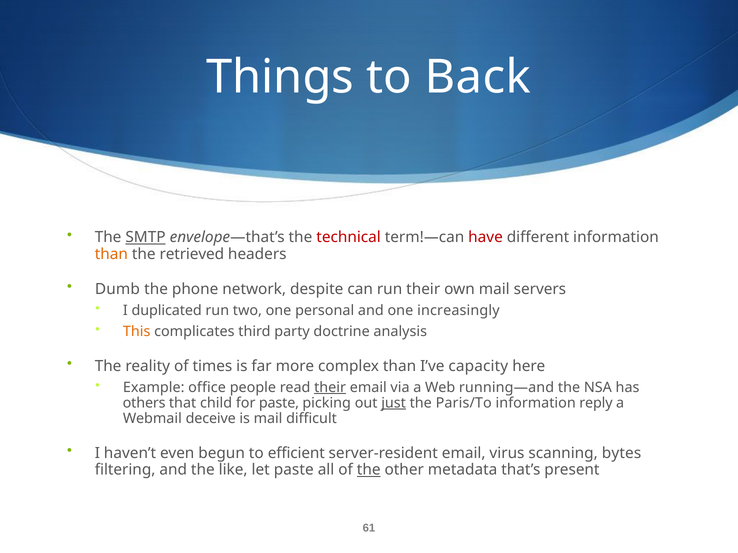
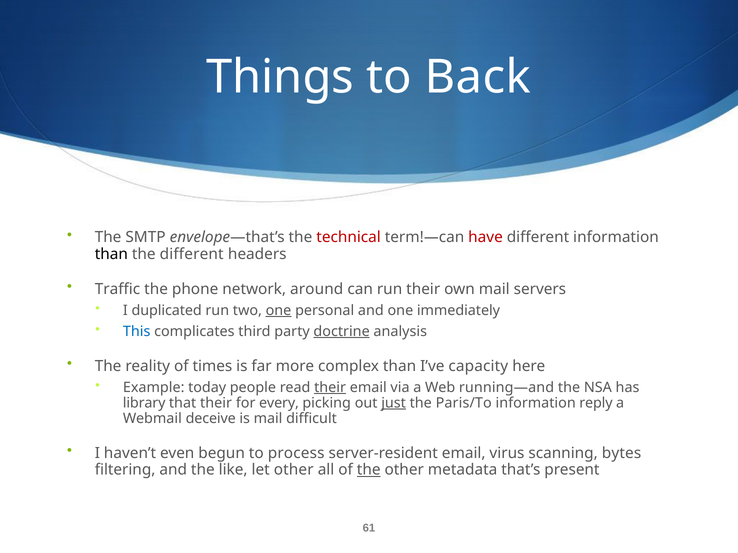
SMTP underline: present -> none
than at (111, 254) colour: orange -> black
the retrieved: retrieved -> different
Dumb: Dumb -> Traffic
despite: despite -> around
one at (278, 311) underline: none -> present
increasingly: increasingly -> immediately
This colour: orange -> blue
doctrine underline: none -> present
office: office -> today
others: others -> library
that child: child -> their
for paste: paste -> every
efficient: efficient -> process
let paste: paste -> other
